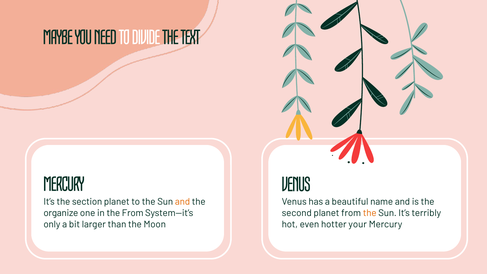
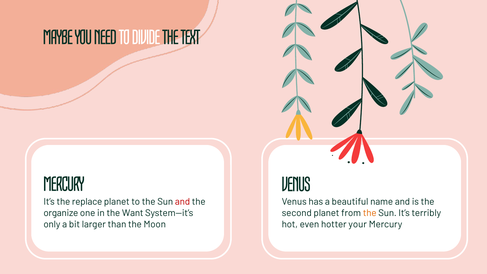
section: section -> replace
and at (183, 202) colour: orange -> red
the From: From -> Want
